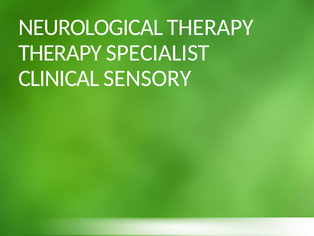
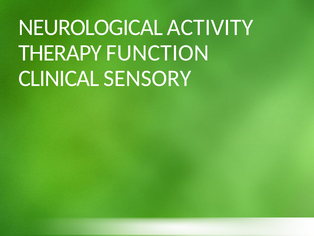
NEUROLOGICAL THERAPY: THERAPY -> ACTIVITY
SPECIALIST: SPECIALIST -> FUNCTION
